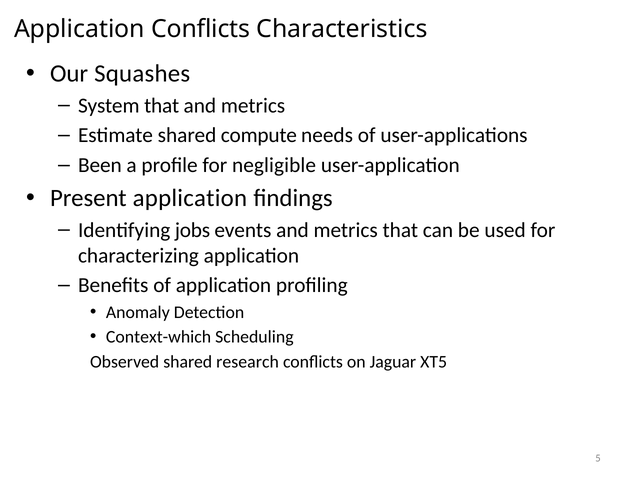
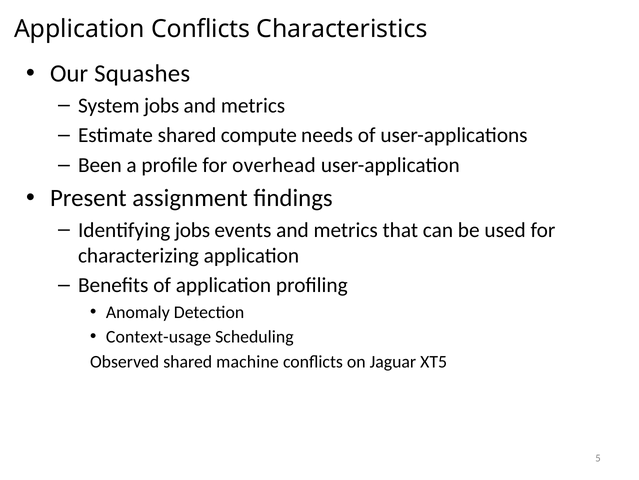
System that: that -> jobs
negligible: negligible -> overhead
Present application: application -> assignment
Context-which: Context-which -> Context-usage
research: research -> machine
